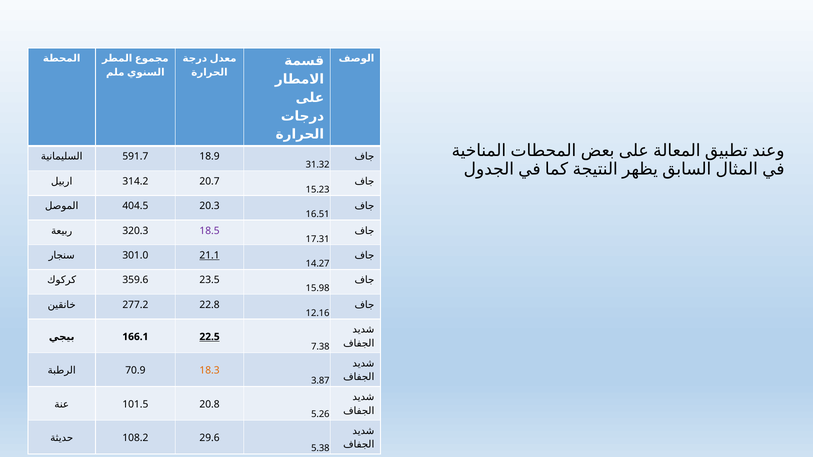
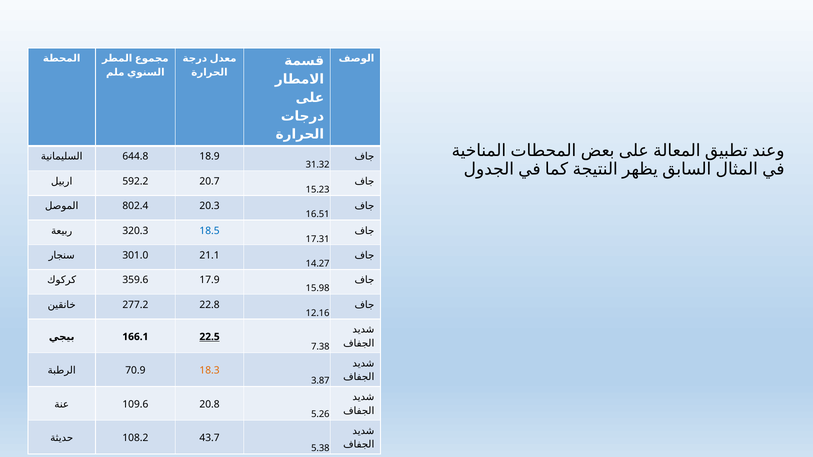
591.7: 591.7 -> 644.8
314.2: 314.2 -> 592.2
404.5: 404.5 -> 802.4
18.5 colour: purple -> blue
21.1 underline: present -> none
23.5: 23.5 -> 17.9
101.5: 101.5 -> 109.6
29.6: 29.6 -> 43.7
